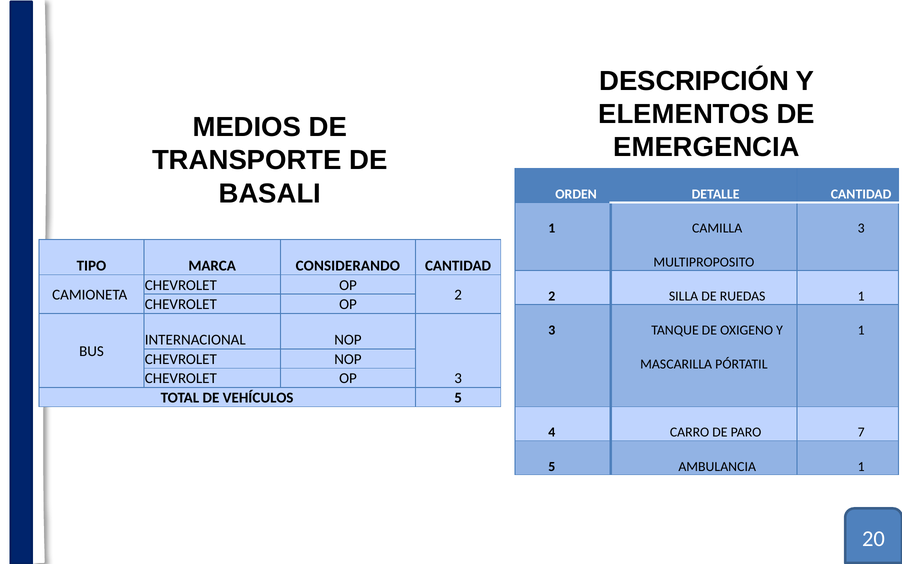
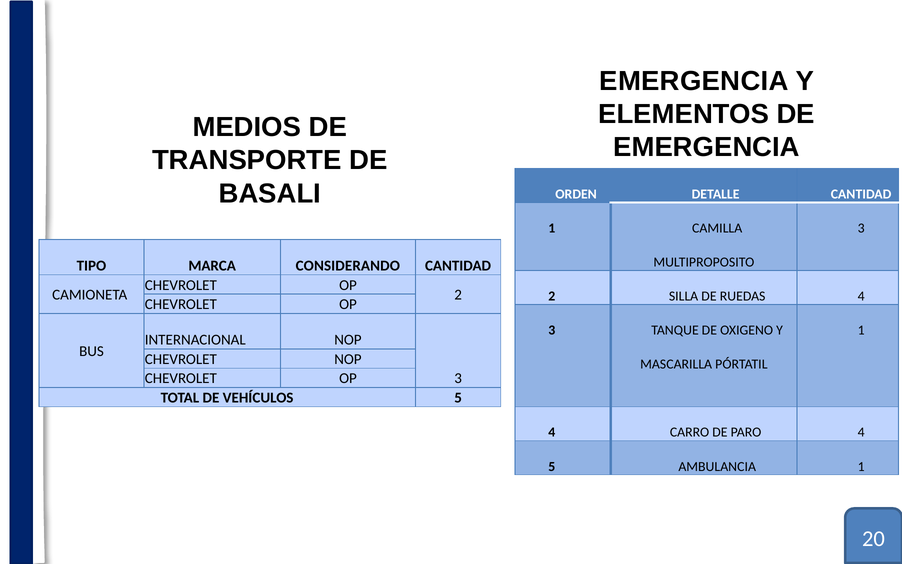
DESCRIPCIÓN at (694, 81): DESCRIPCIÓN -> EMERGENCIA
RUEDAS 1: 1 -> 4
PARO 7: 7 -> 4
